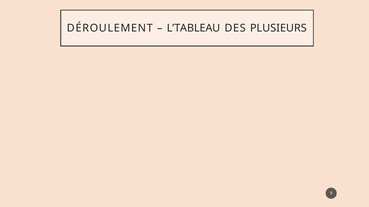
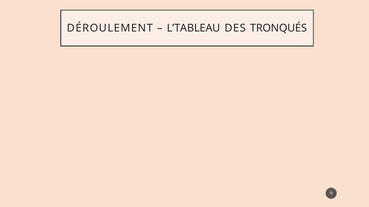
PLUSIEURS: PLUSIEURS -> TRONQUÉS
